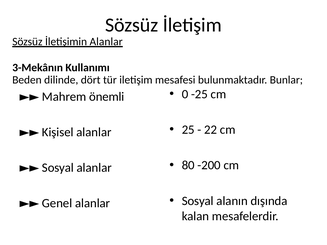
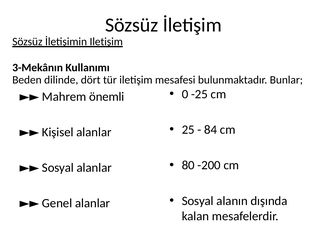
İletişimin Alanlar: Alanlar -> Iletişim
22: 22 -> 84
